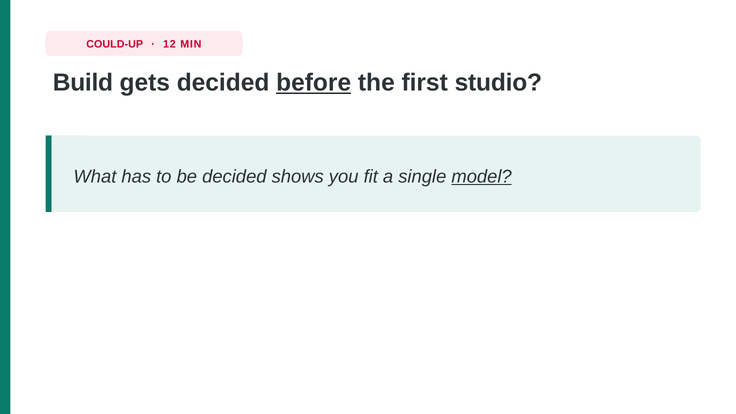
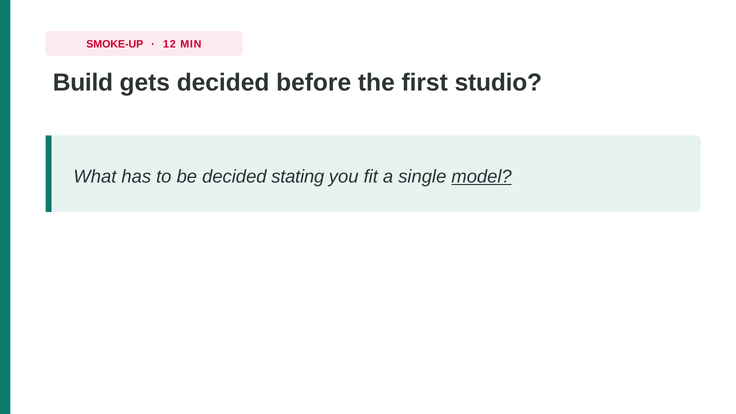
COULD-UP: COULD-UP -> SMOKE-UP
before underline: present -> none
shows: shows -> stating
